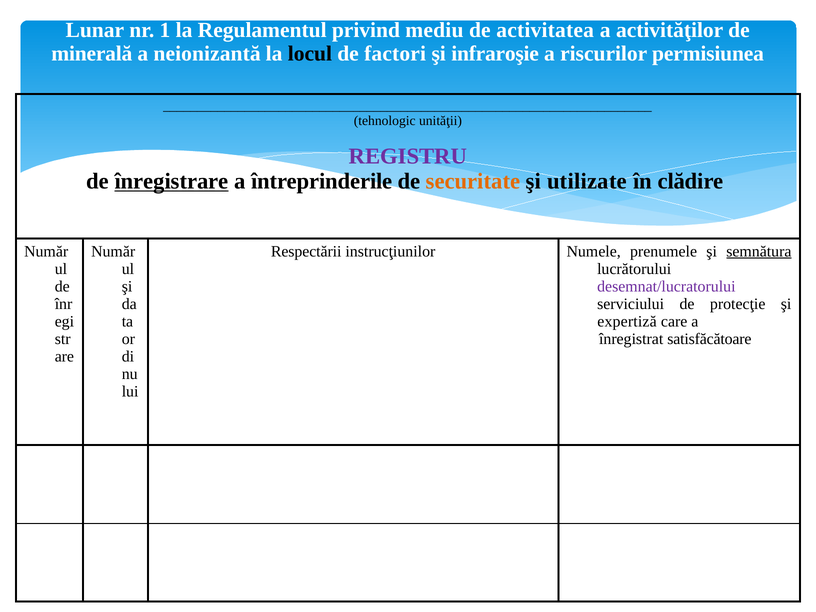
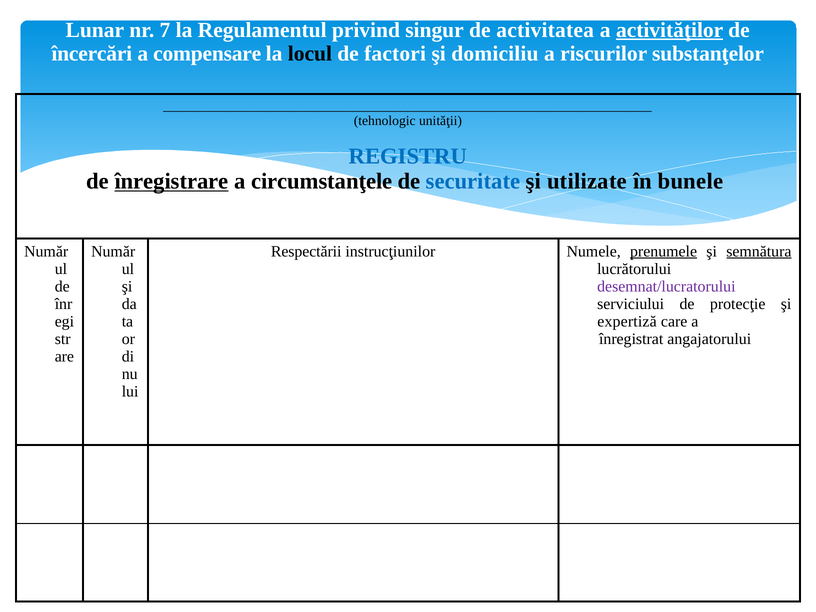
1: 1 -> 7
mediu: mediu -> singur
activităţilor underline: none -> present
minerală: minerală -> încercări
neionizantă: neionizantă -> compensare
infraroşie: infraroşie -> domiciliu
permisiunea: permisiunea -> substanţelor
REGISTRU colour: purple -> blue
întreprinderile: întreprinderile -> circumstanţele
securitate colour: orange -> blue
clădire: clădire -> bunele
prenumele underline: none -> present
satisfăcătoare: satisfăcătoare -> angajatorului
